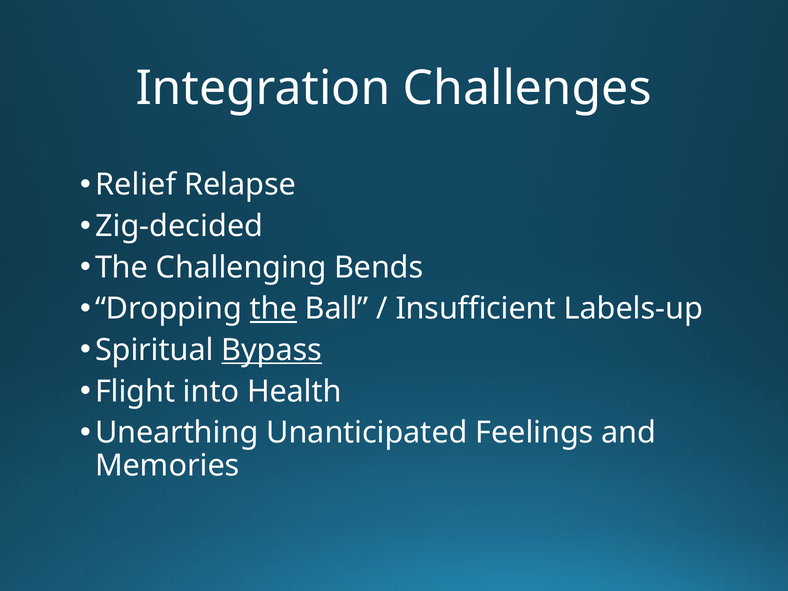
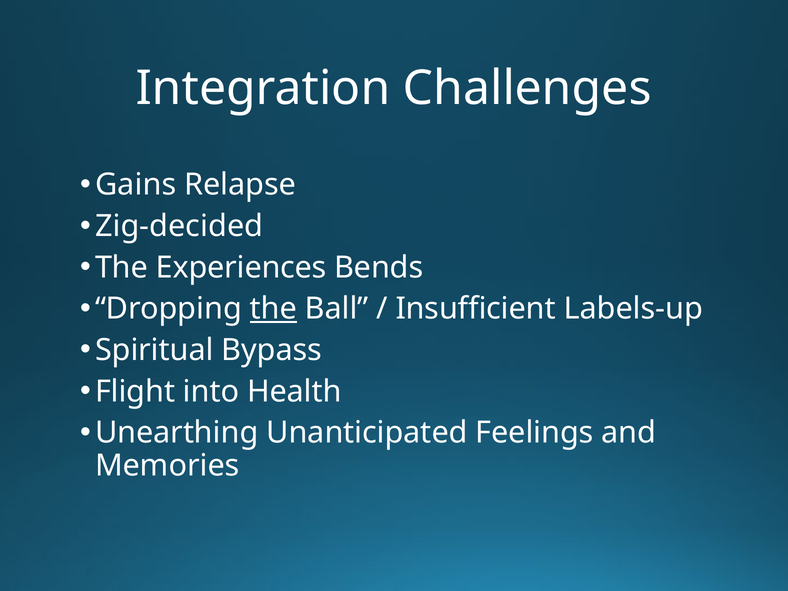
Relief: Relief -> Gains
Challenging: Challenging -> Experiences
Bypass underline: present -> none
